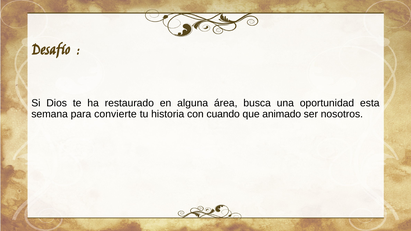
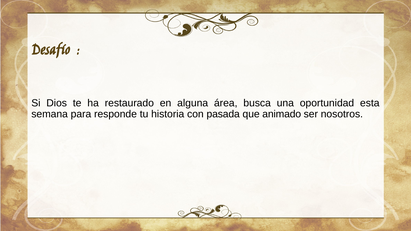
convierte: convierte -> responde
cuando: cuando -> pasada
